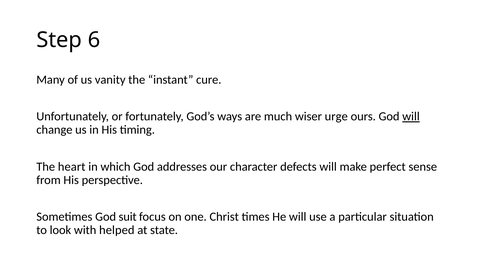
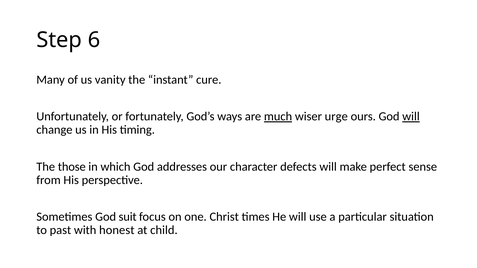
much underline: none -> present
heart: heart -> those
look: look -> past
helped: helped -> honest
state: state -> child
